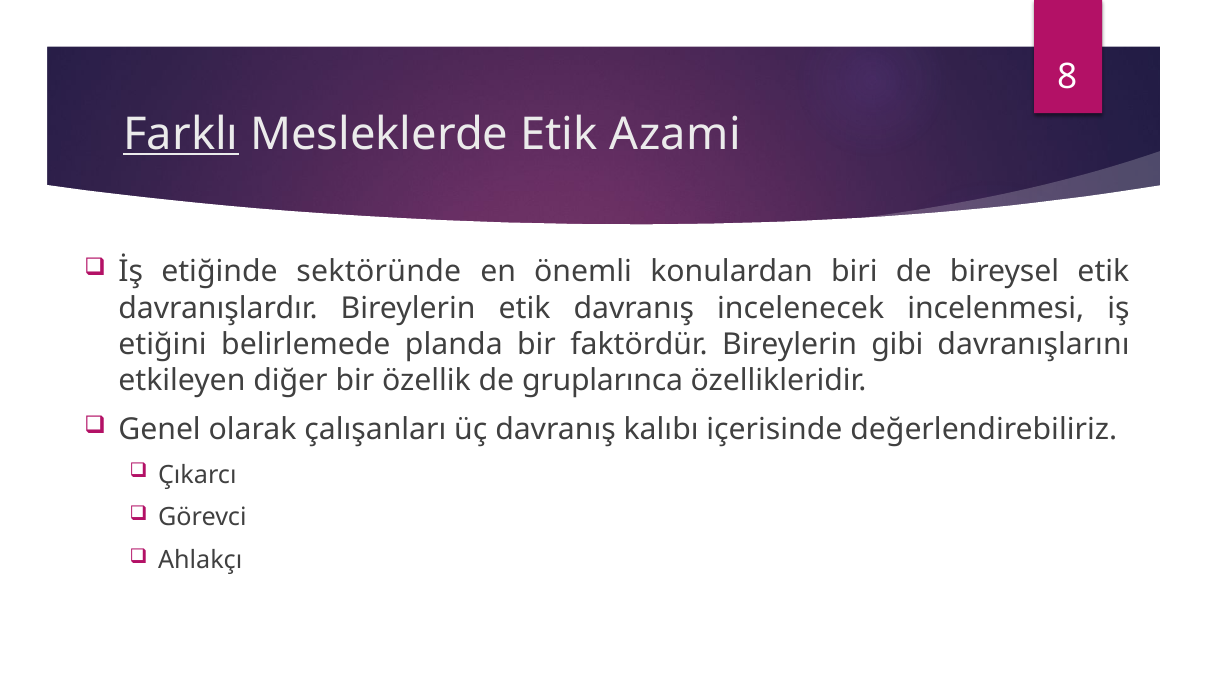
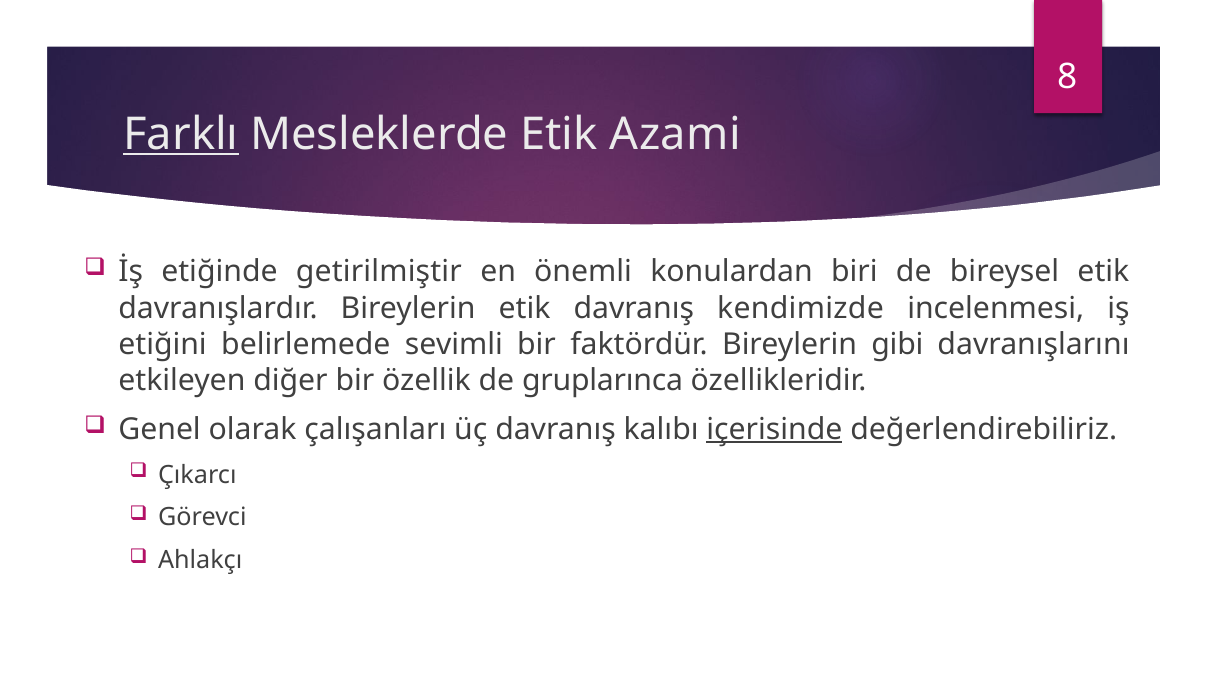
sektöründe: sektöründe -> getirilmiştir
incelenecek: incelenecek -> kendimizde
planda: planda -> sevimli
içerisinde underline: none -> present
